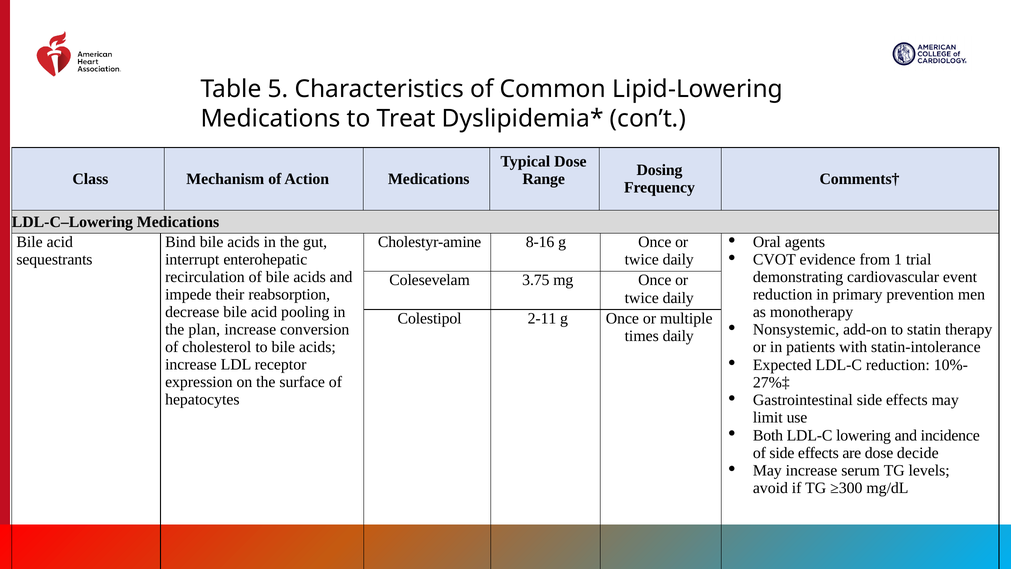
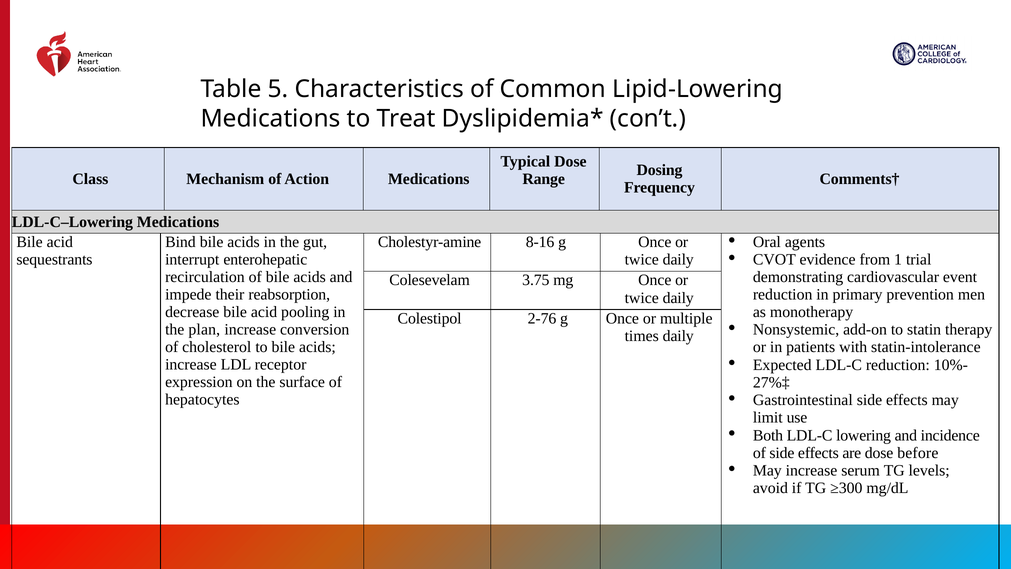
2-11: 2-11 -> 2-76
decide: decide -> before
